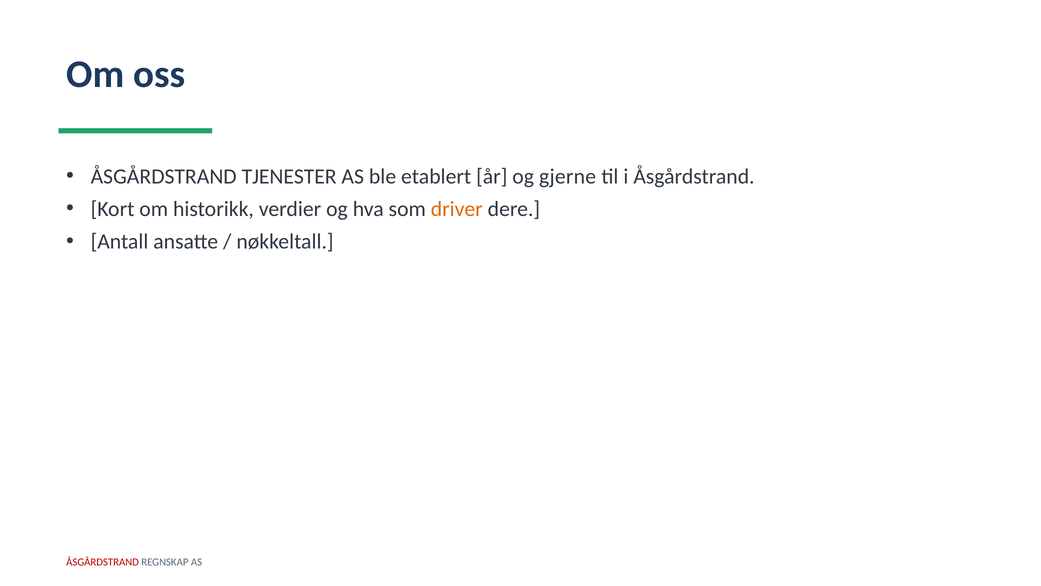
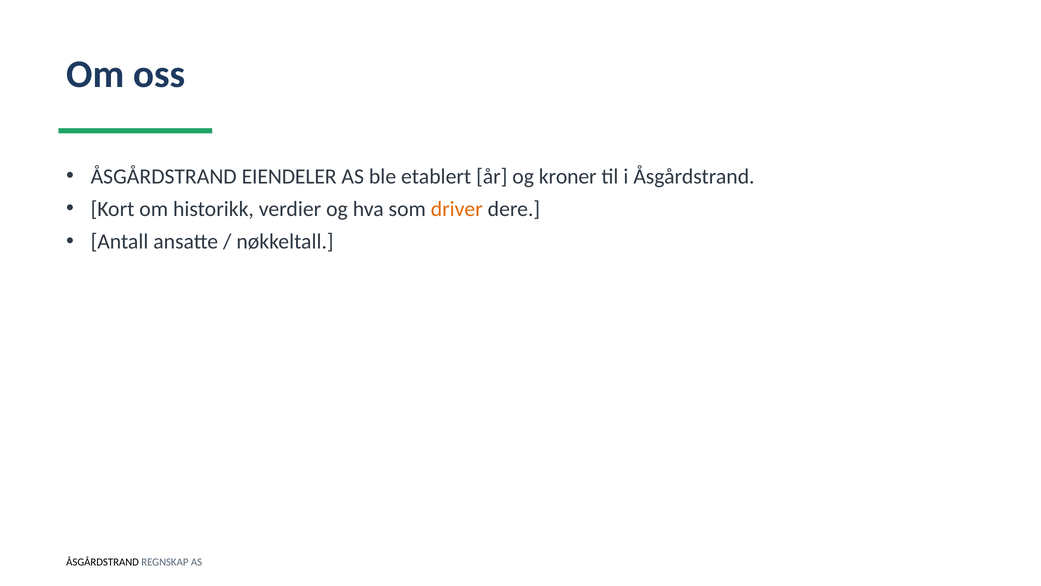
TJENESTER: TJENESTER -> EIENDELER
gjerne: gjerne -> kroner
ÅSGÅRDSTRAND at (103, 562) colour: red -> black
